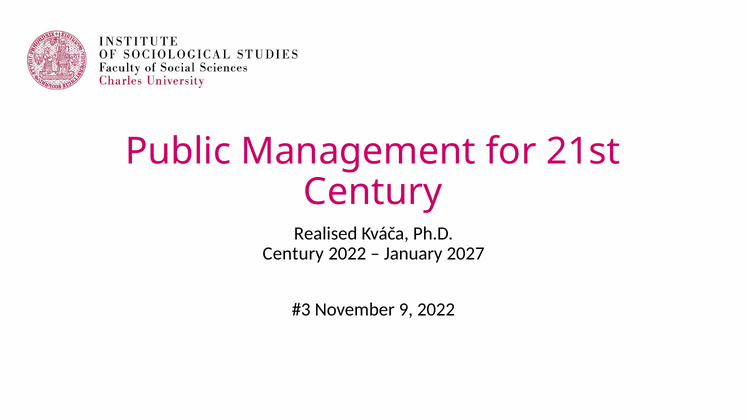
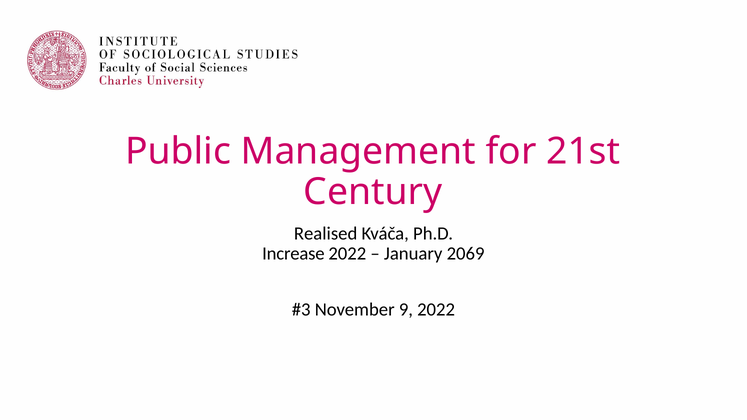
Century at (293, 254): Century -> Increase
2027: 2027 -> 2069
